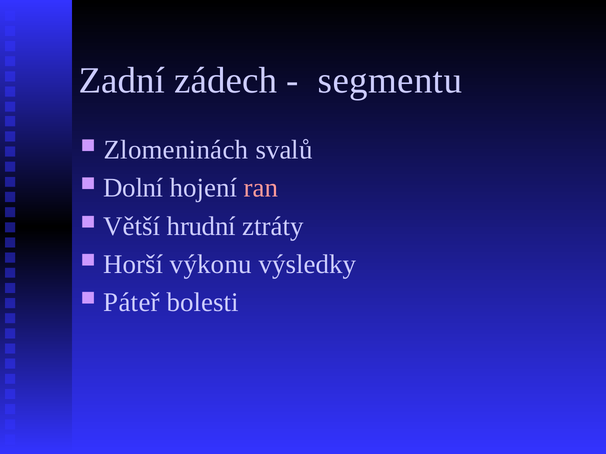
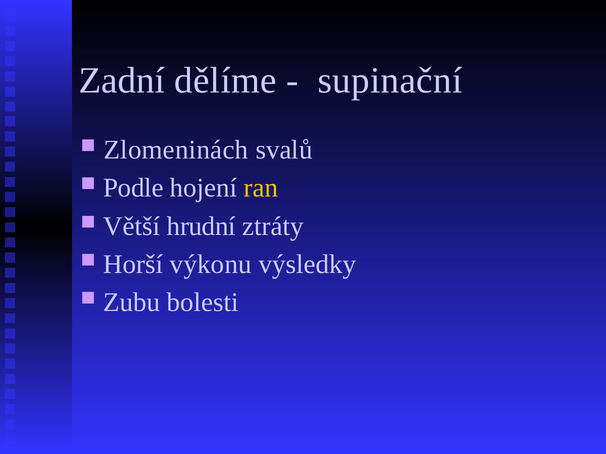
zádech: zádech -> dělíme
segmentu: segmentu -> supinační
Dolní: Dolní -> Podle
ran colour: pink -> yellow
Páteř: Páteř -> Zubu
